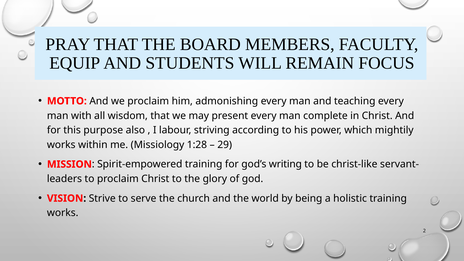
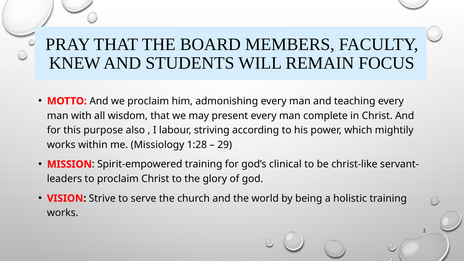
EQUIP: EQUIP -> KNEW
writing: writing -> clinical
